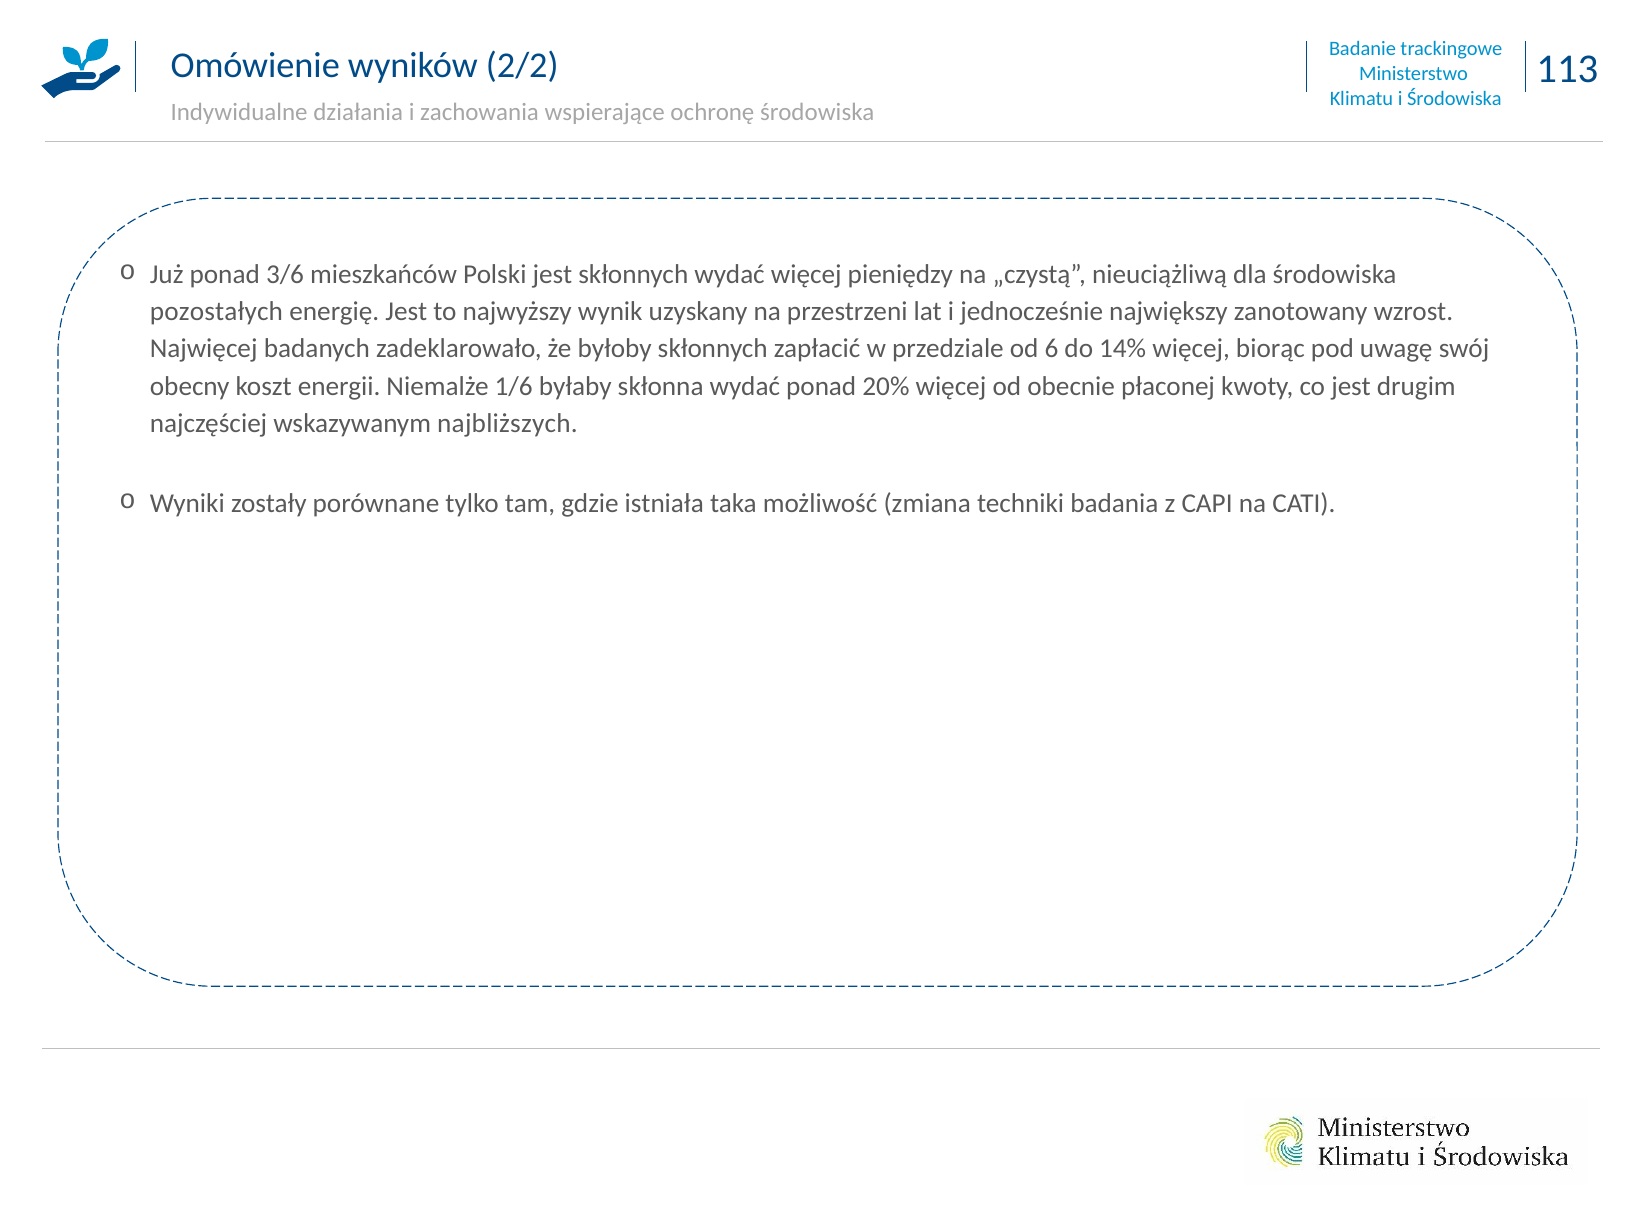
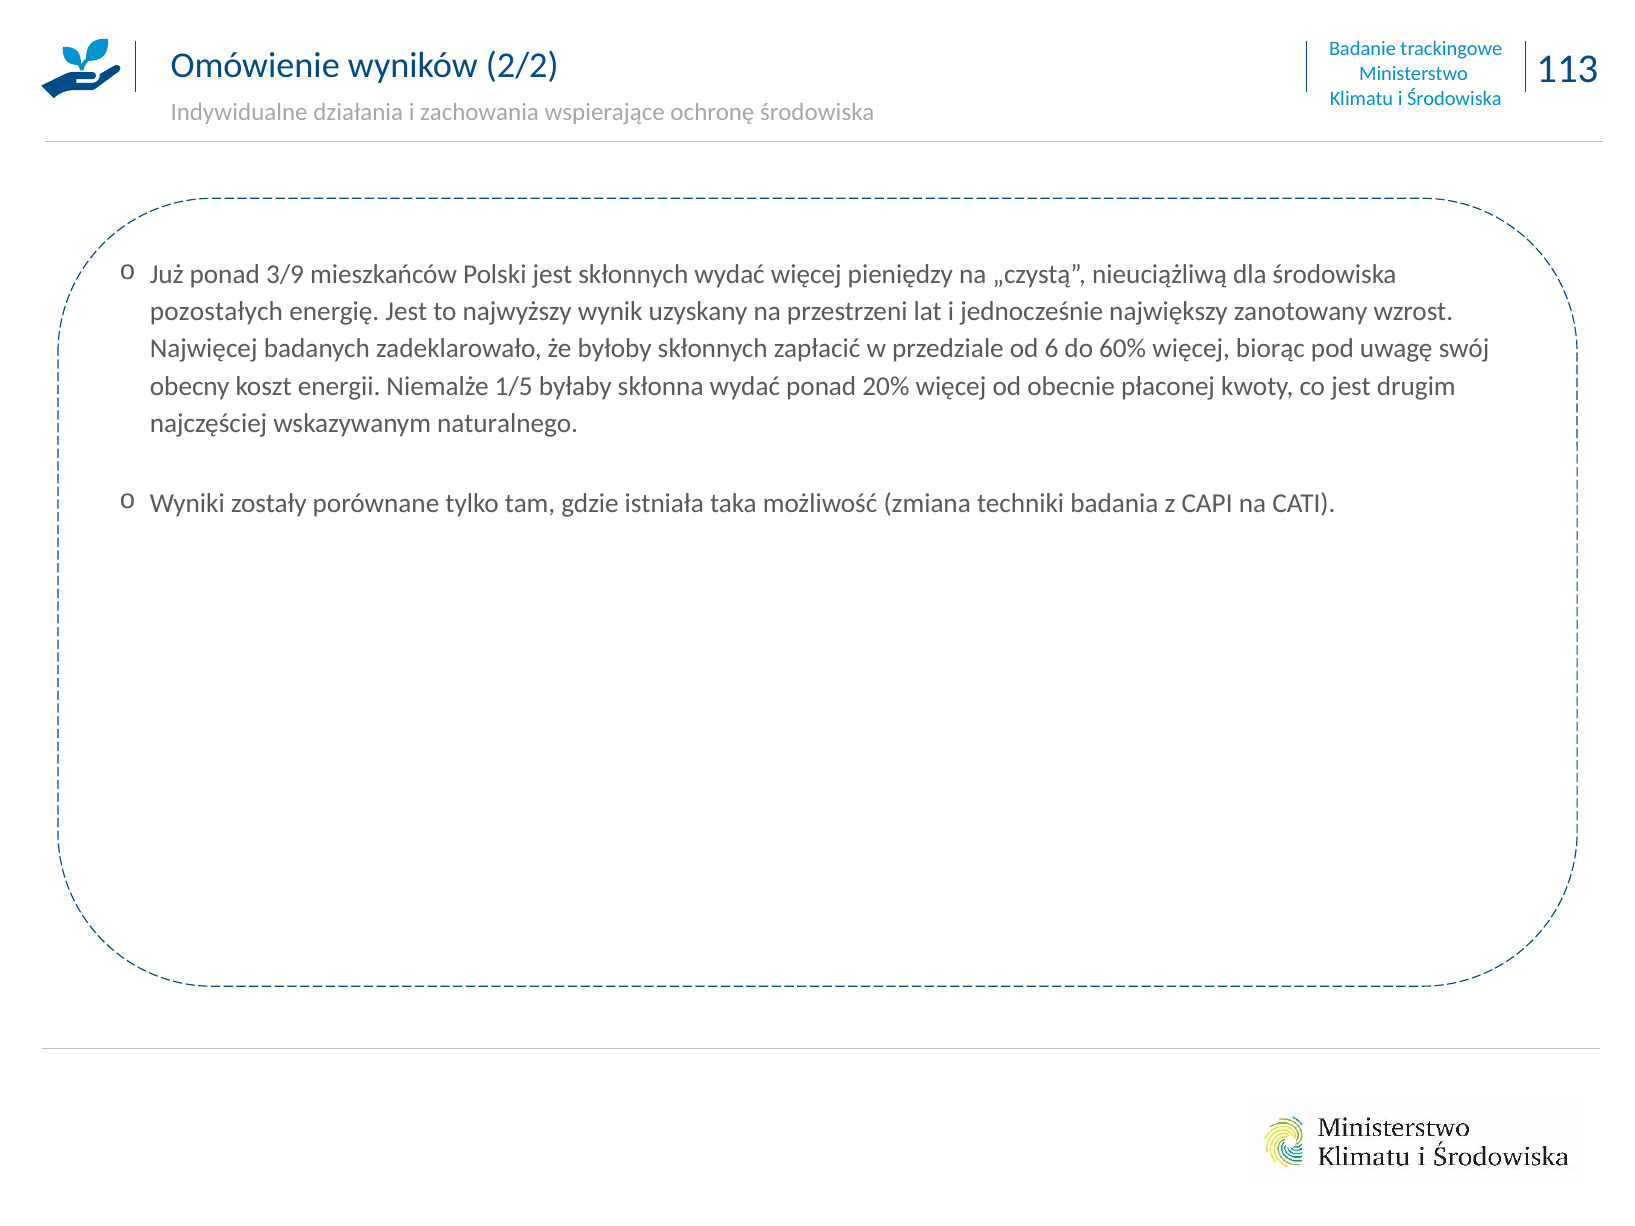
3/6: 3/6 -> 3/9
14%: 14% -> 60%
1/6: 1/6 -> 1/5
najbliższych: najbliższych -> naturalnego
